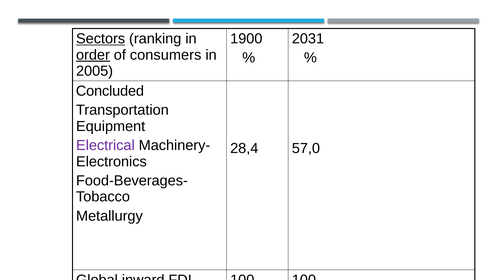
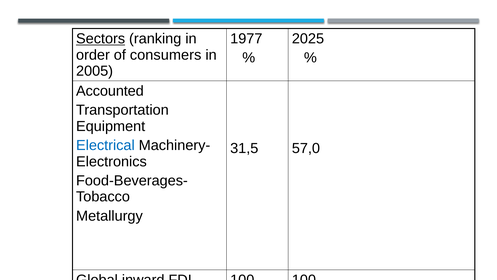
1900: 1900 -> 1977
2031: 2031 -> 2025
order underline: present -> none
Concluded: Concluded -> Accounted
Electrical colour: purple -> blue
28,4: 28,4 -> 31,5
